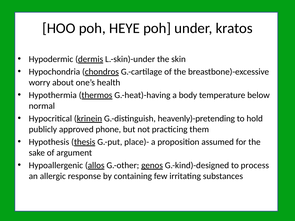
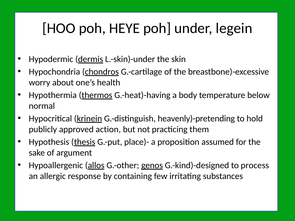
kratos: kratos -> legein
phone: phone -> action
